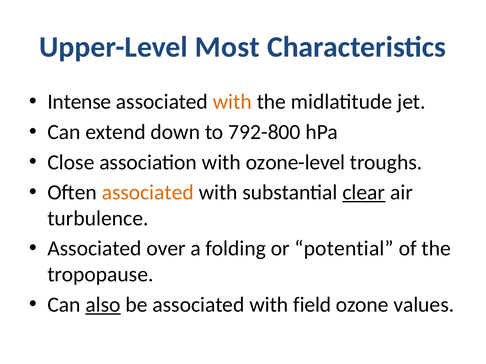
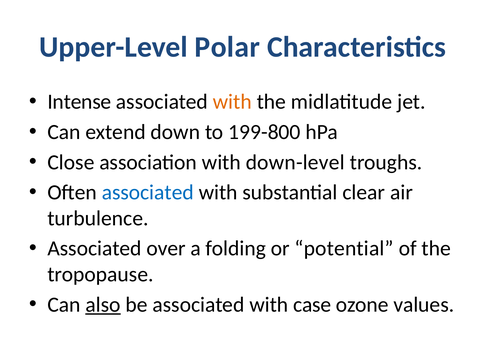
Most: Most -> Polar
792-800: 792-800 -> 199-800
ozone-level: ozone-level -> down-level
associated at (148, 193) colour: orange -> blue
clear underline: present -> none
field: field -> case
